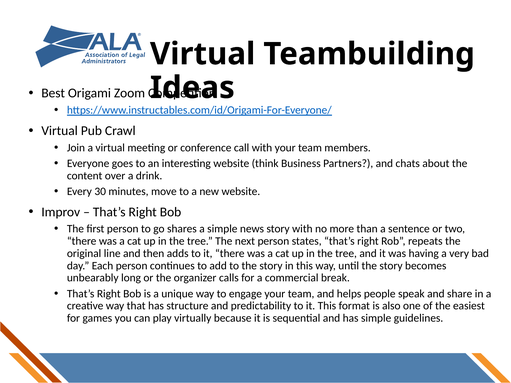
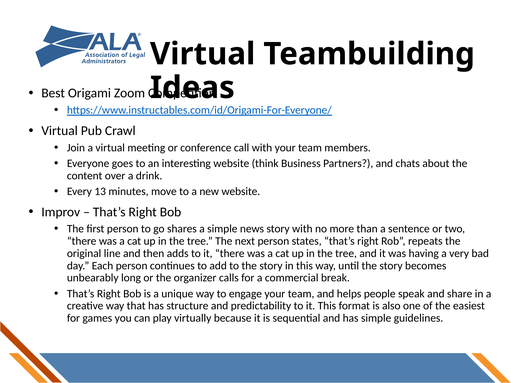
30: 30 -> 13
